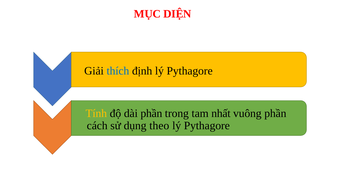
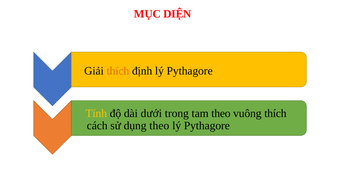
thích at (118, 71) colour: blue -> orange
dài phần: phần -> dưới
tam nhất: nhất -> theo
vuông phần: phần -> thích
